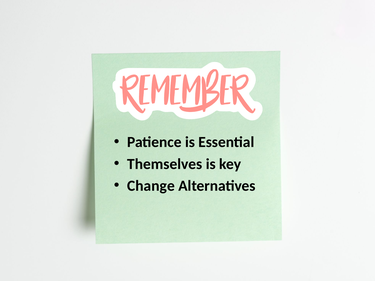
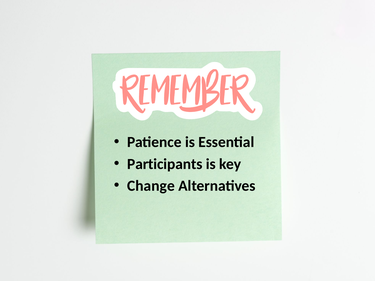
Themselves: Themselves -> Participants
